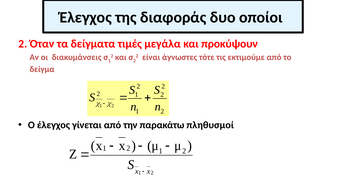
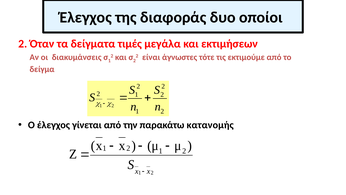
προκύψουν: προκύψουν -> εκτιμήσεων
πληθυσμοί: πληθυσμοί -> κατανομής
